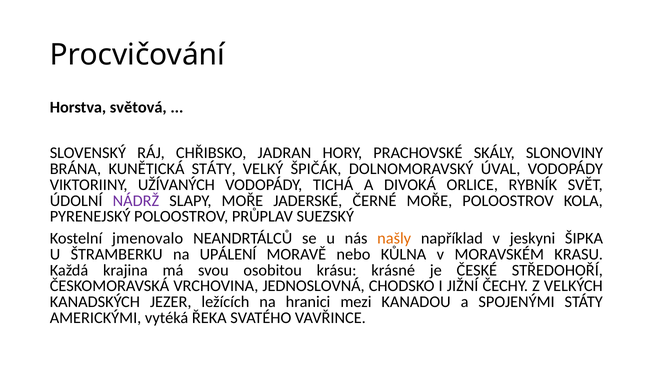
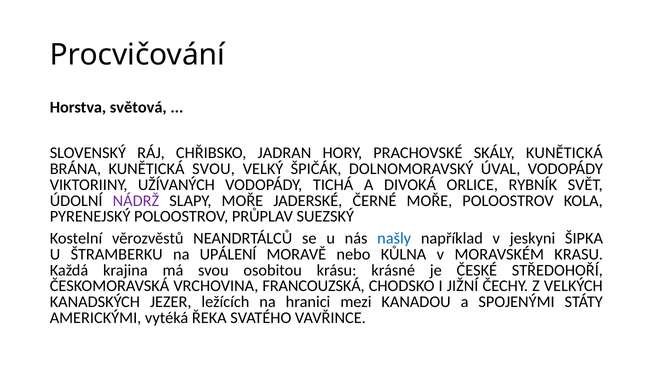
SKÁLY SLONOVINY: SLONOVINY -> KUNĚTICKÁ
KUNĚTICKÁ STÁTY: STÁTY -> SVOU
jmenovalo: jmenovalo -> věrozvěstů
našly colour: orange -> blue
JEDNOSLOVNÁ: JEDNOSLOVNÁ -> FRANCOUZSKÁ
